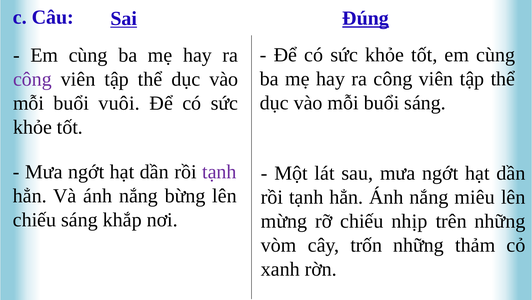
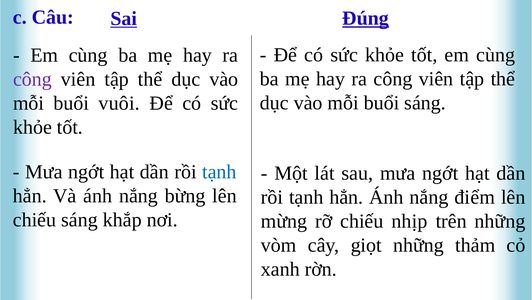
tạnh at (219, 172) colour: purple -> blue
miêu: miêu -> điểm
trốn: trốn -> giọt
